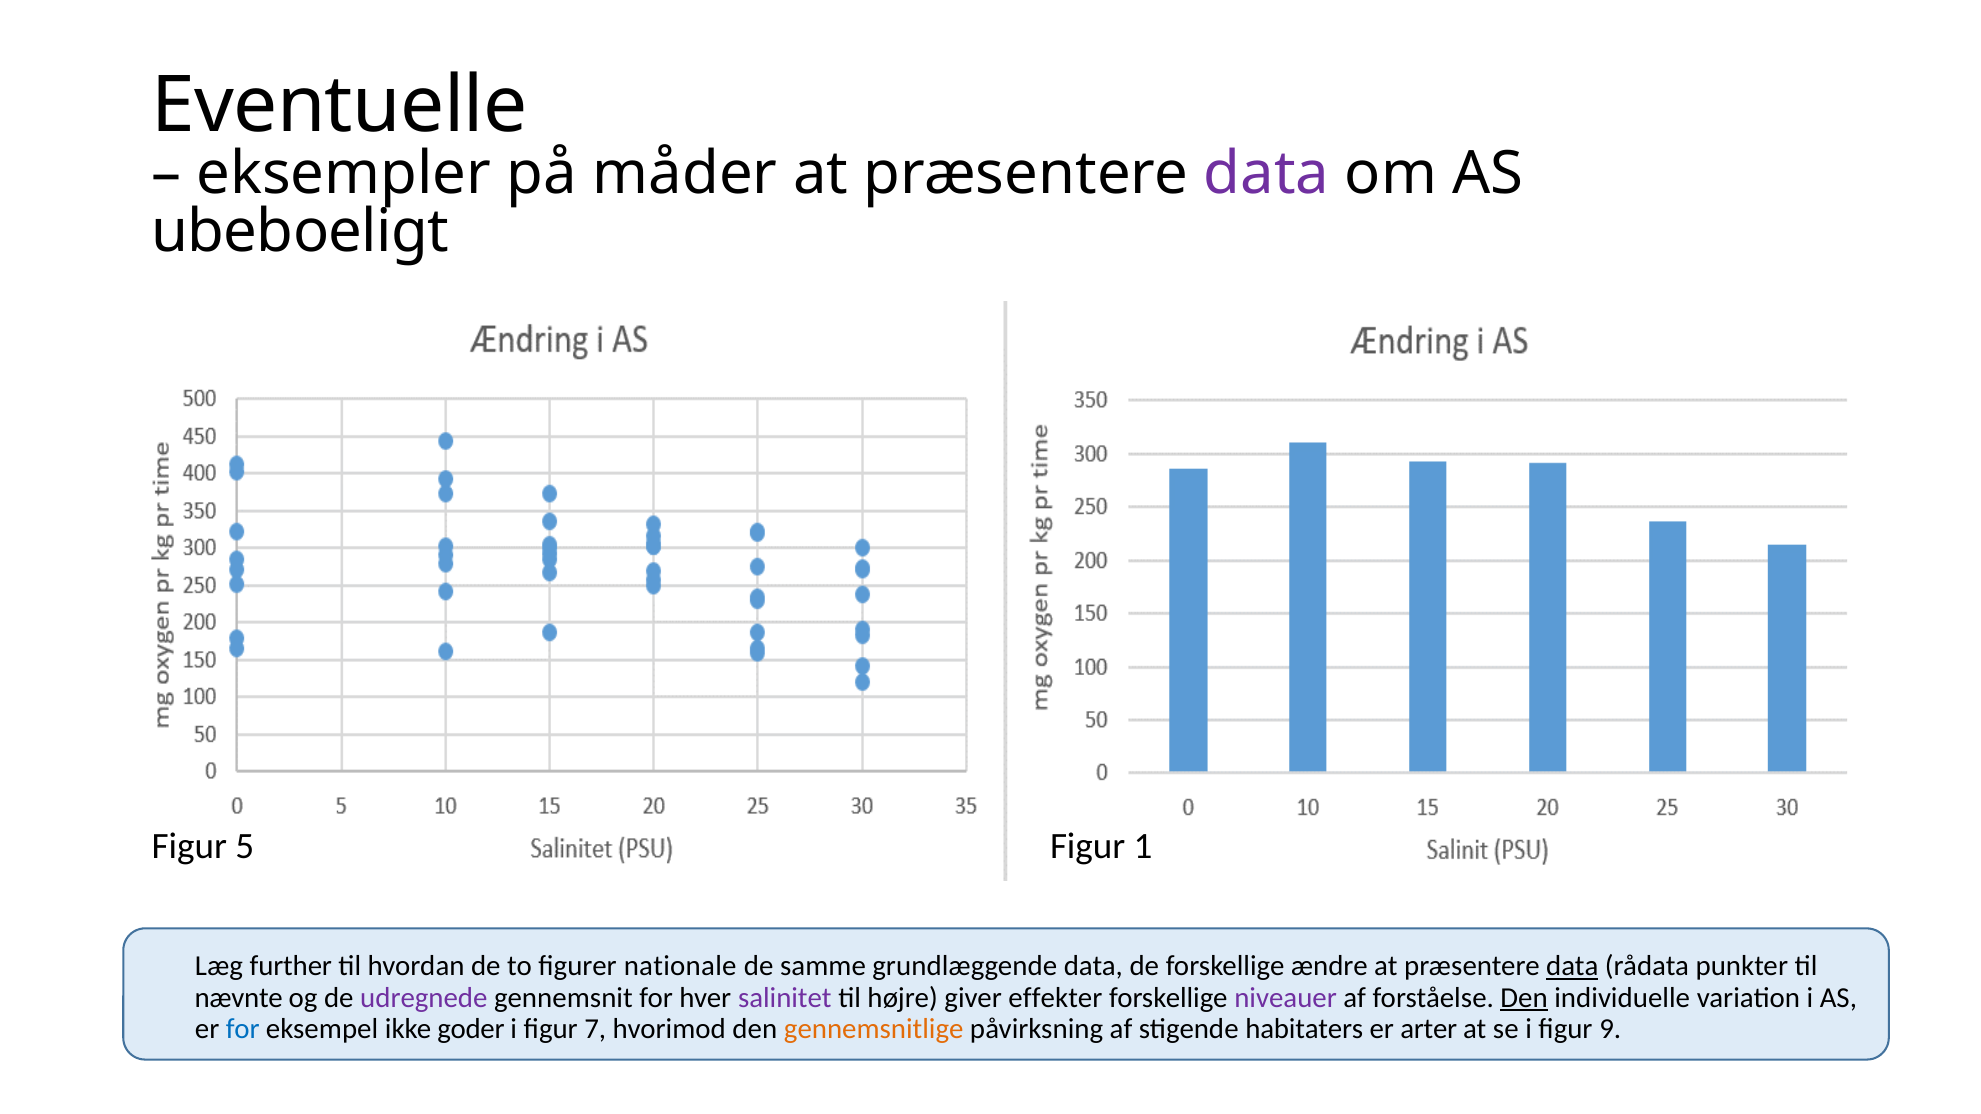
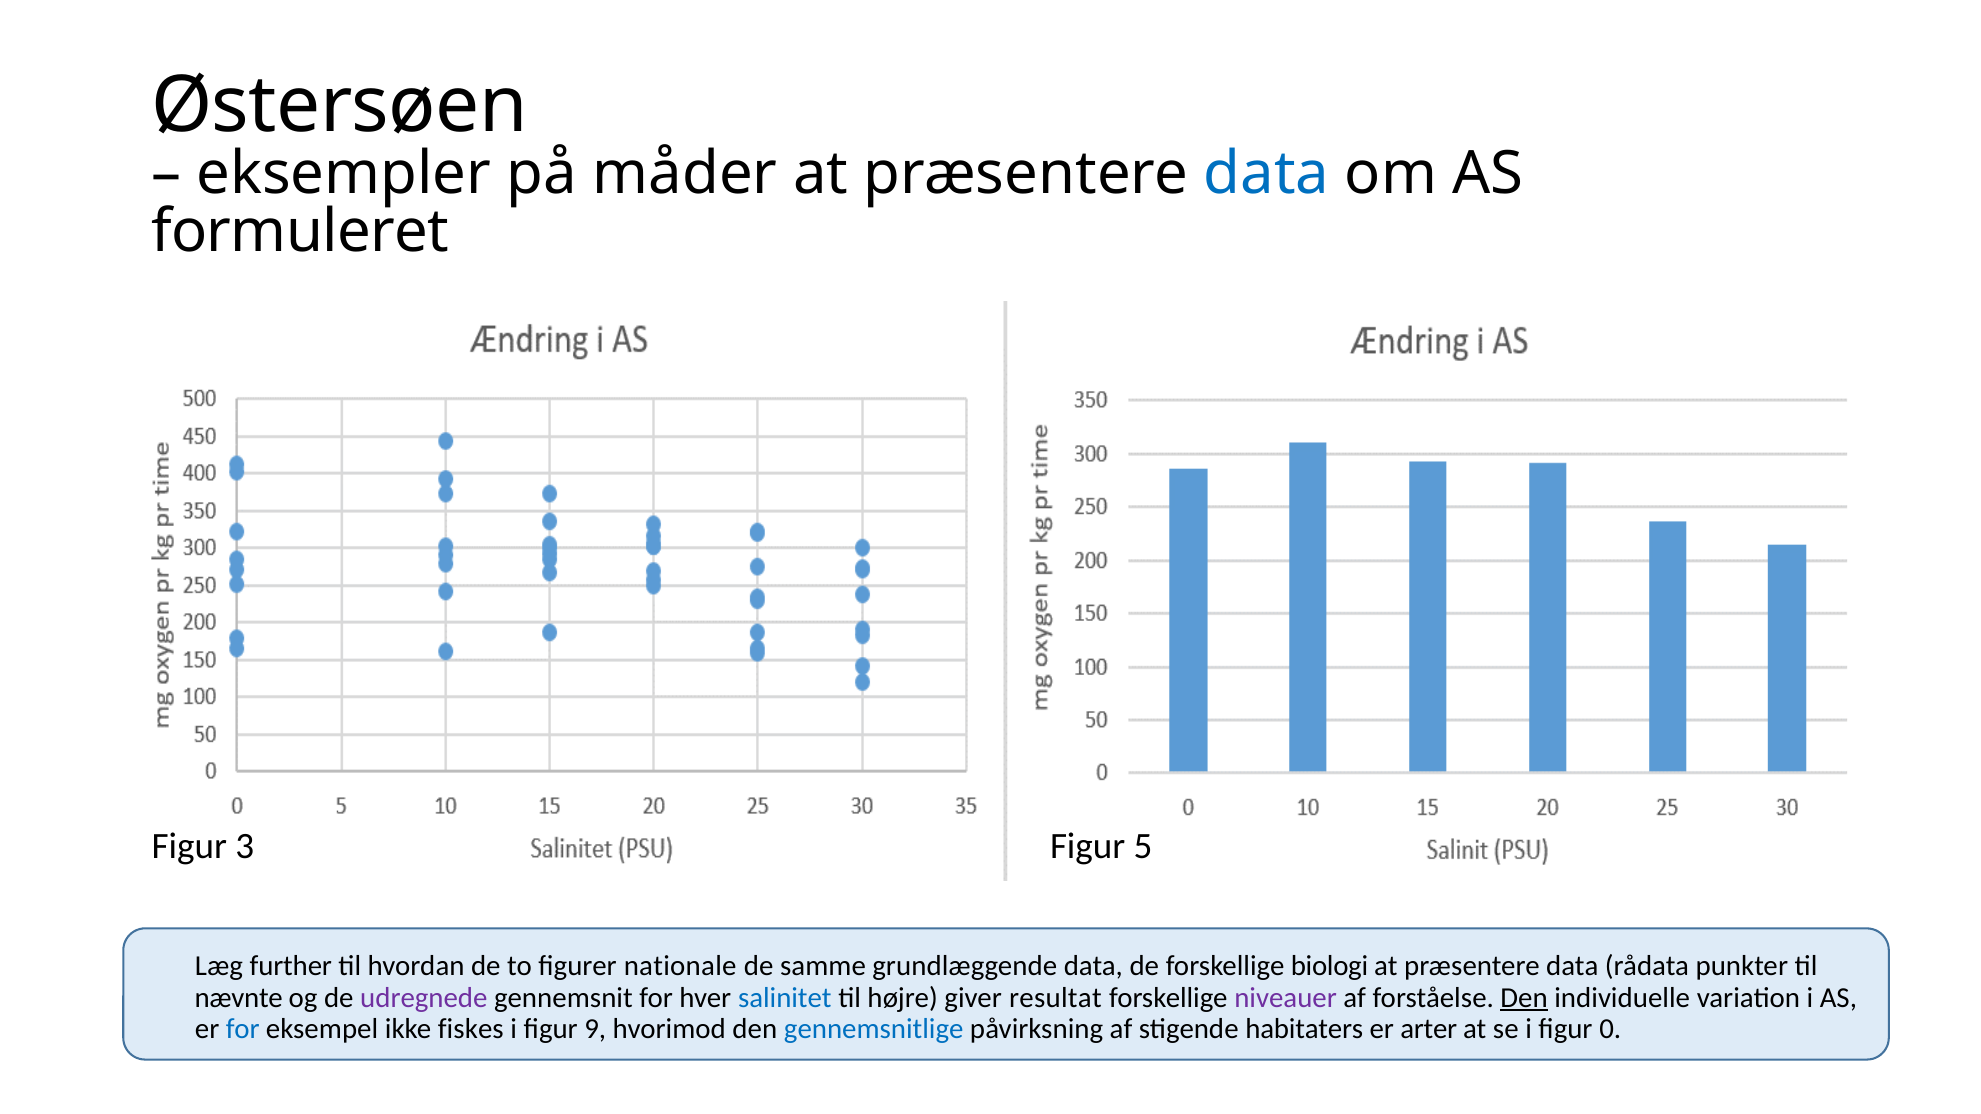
Eventuelle: Eventuelle -> Østersøen
data at (1266, 174) colour: purple -> blue
ubeboeligt: ubeboeligt -> formuleret
5: 5 -> 3
1: 1 -> 5
ændre: ændre -> biologi
data at (1572, 966) underline: present -> none
salinitet colour: purple -> blue
effekter: effekter -> resultat
goder: goder -> fiskes
7: 7 -> 9
gennemsnitlige colour: orange -> blue
figur 9: 9 -> 0
